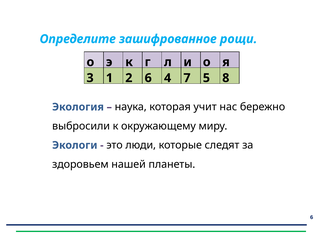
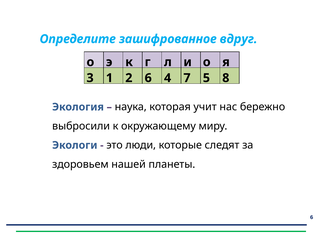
рощи: рощи -> вдруг
